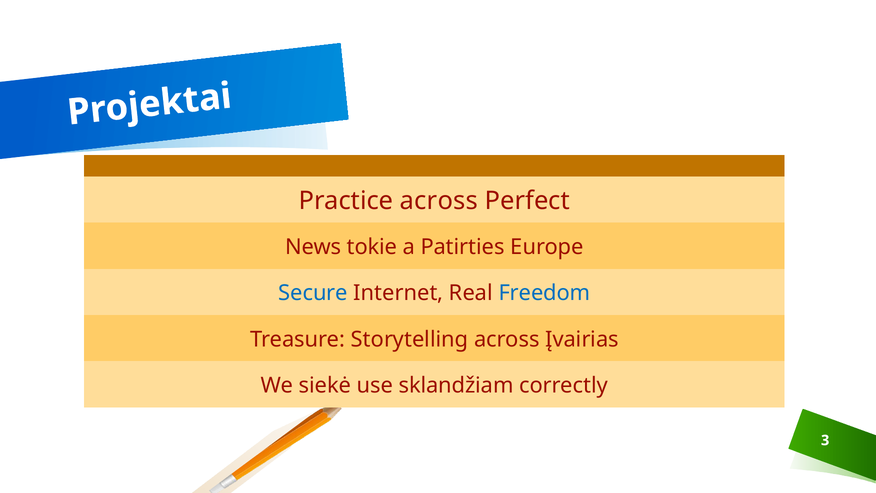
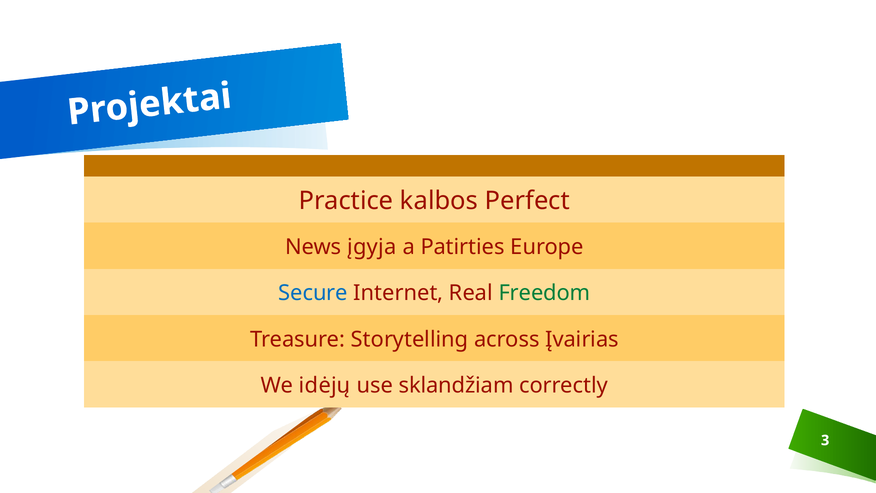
Practice across: across -> kalbos
tokie: tokie -> įgyja
Freedom colour: blue -> green
siekė: siekė -> idėjų
